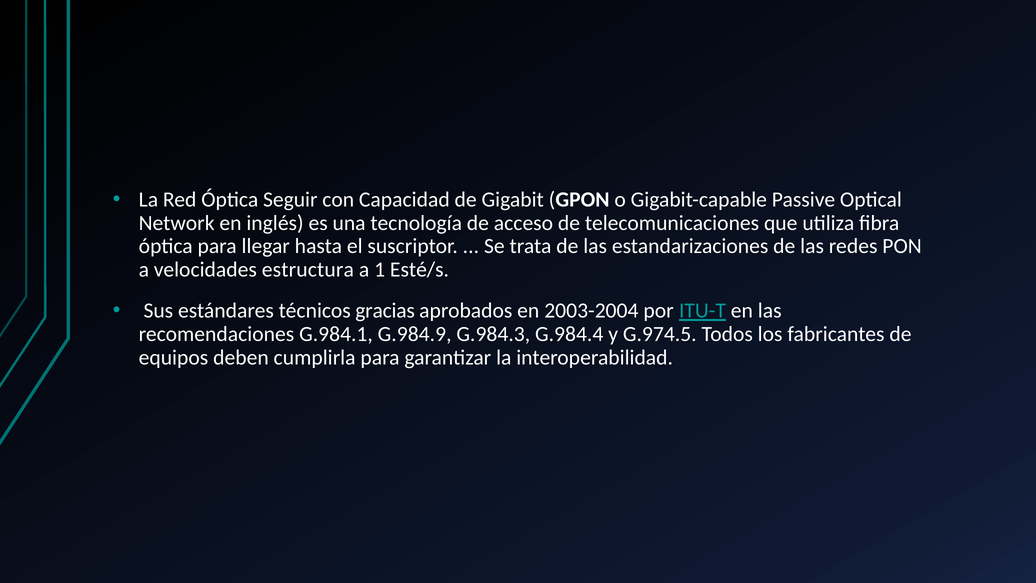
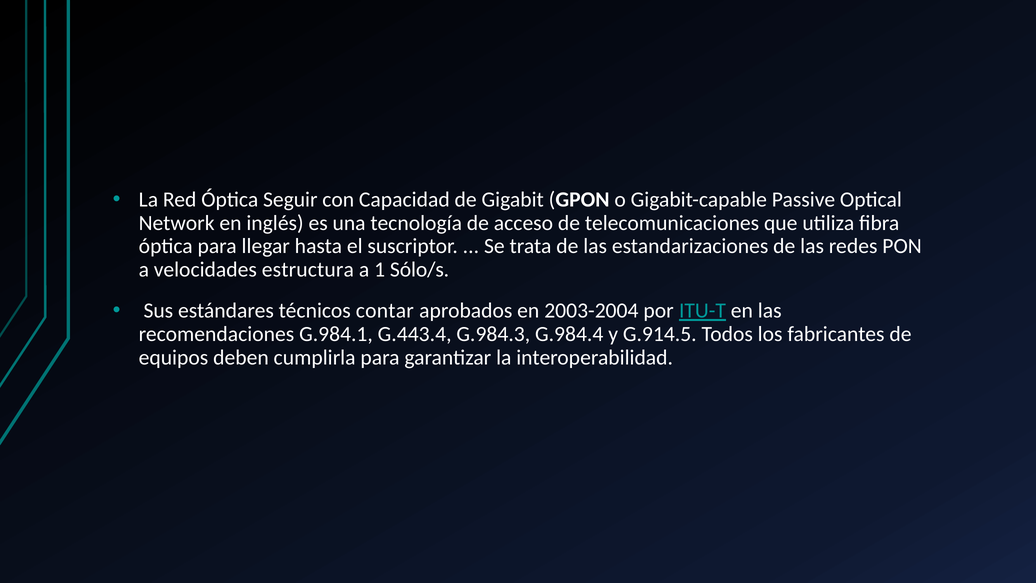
Esté/s: Esté/s -> Sólo/s
gracias: gracias -> contar
G.984.9: G.984.9 -> G.443.4
G.974.5: G.974.5 -> G.914.5
